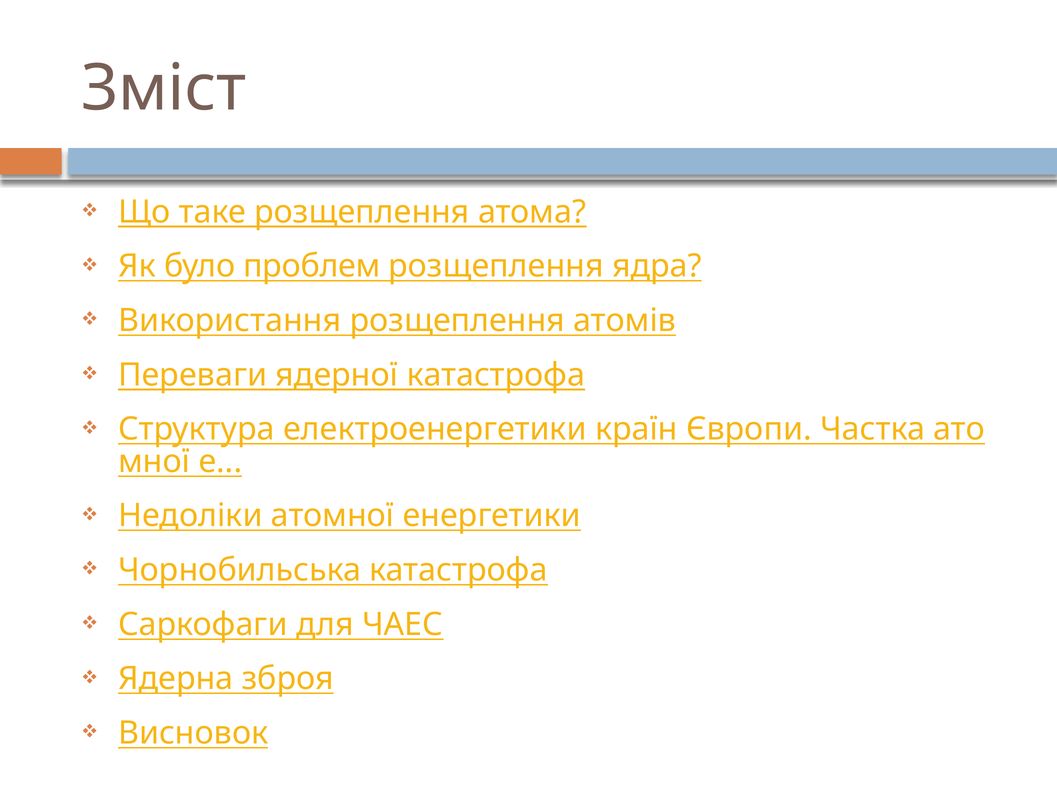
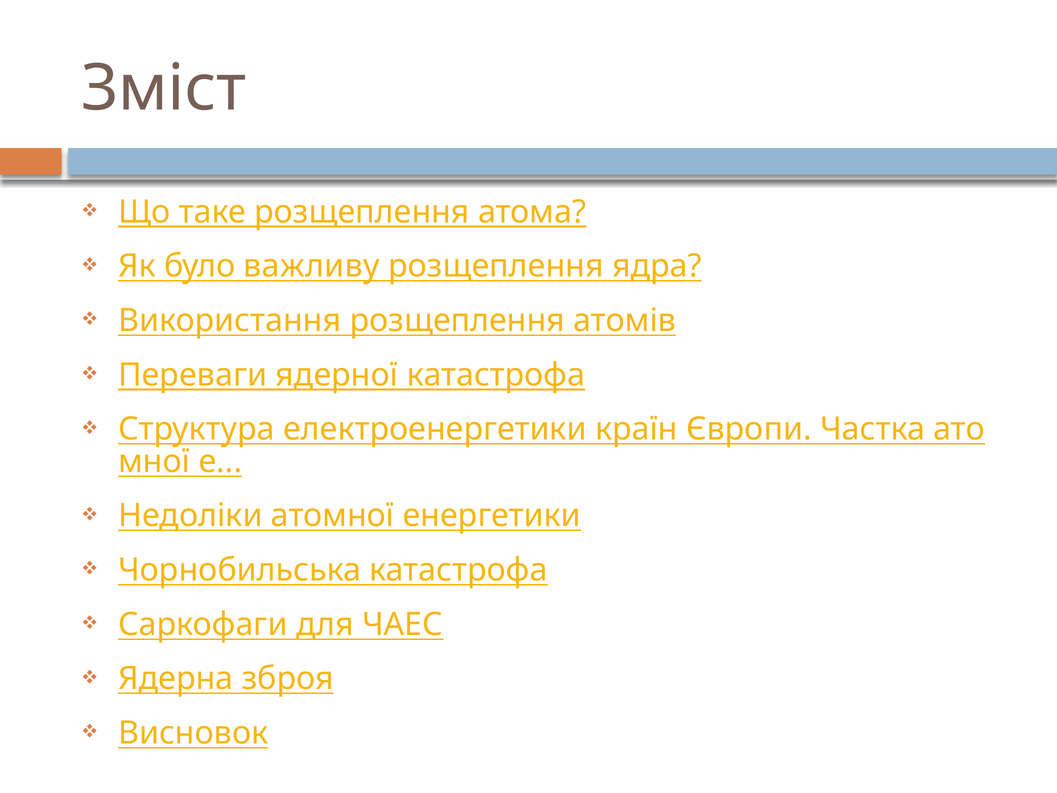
проблем: проблем -> важливу
